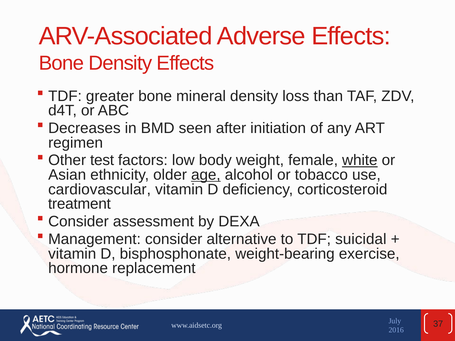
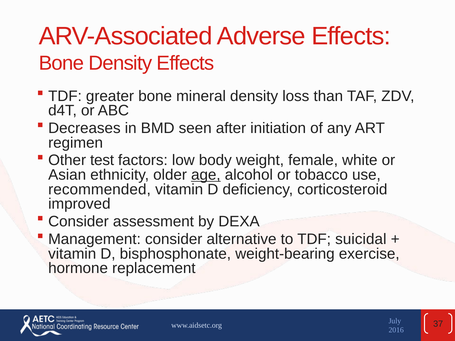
white underline: present -> none
cardiovascular: cardiovascular -> recommended
treatment: treatment -> improved
